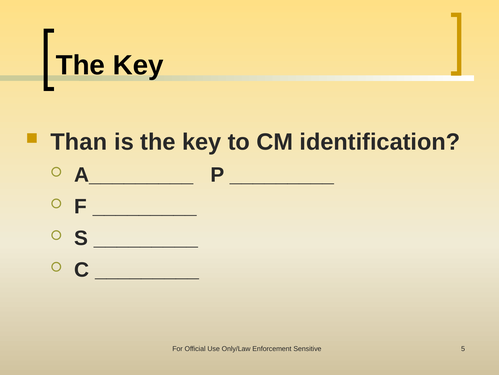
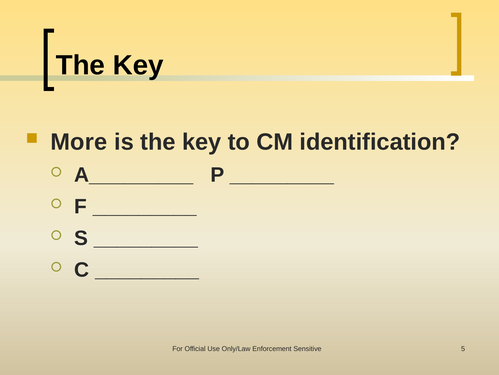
Than: Than -> More
